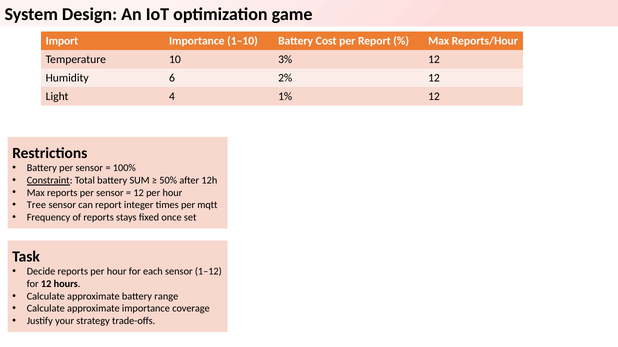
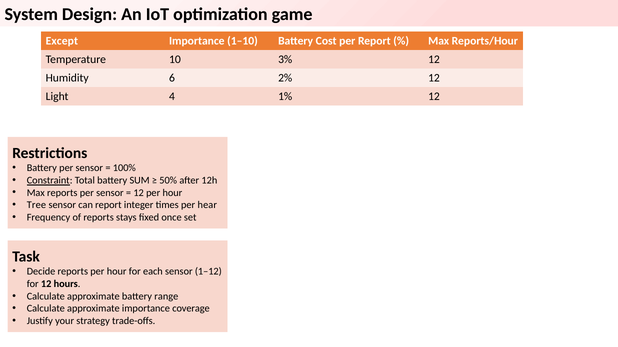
Import: Import -> Except
mqtt: mqtt -> hear
